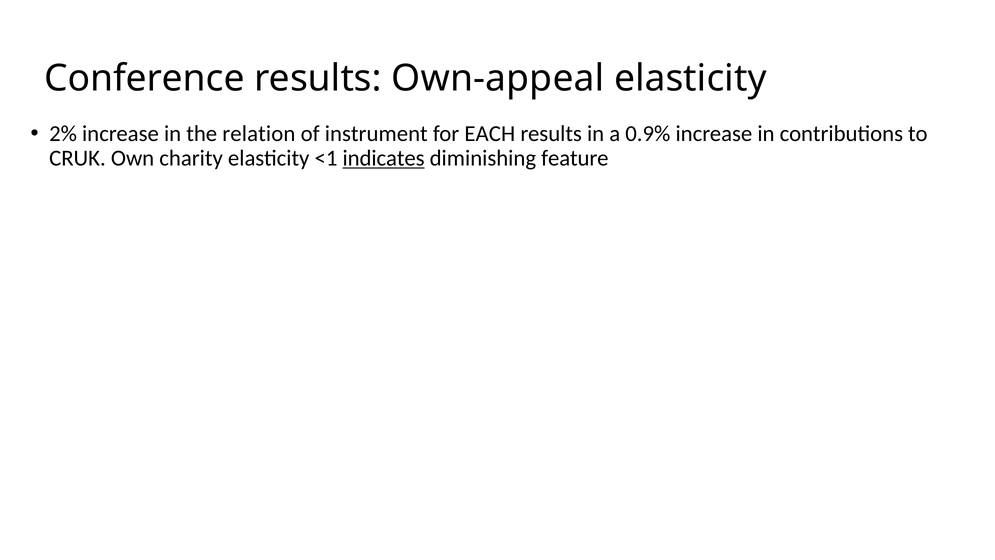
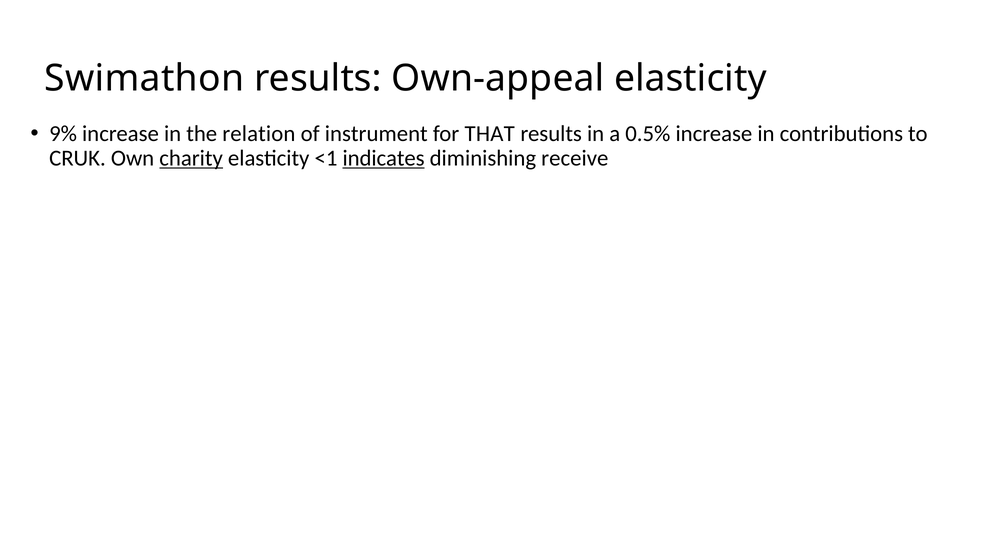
Conference: Conference -> Swimathon
2%: 2% -> 9%
EACH: EACH -> THAT
0.9%: 0.9% -> 0.5%
charity underline: none -> present
feature: feature -> receive
